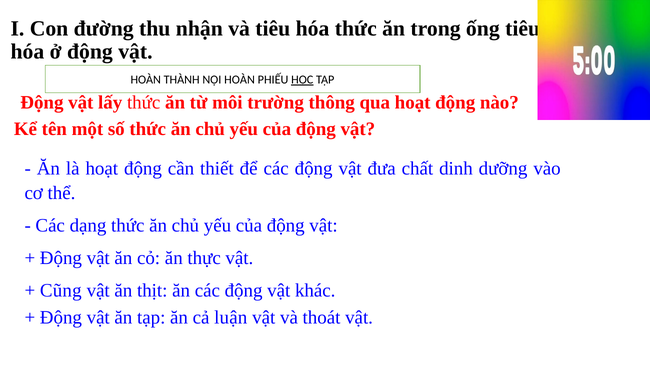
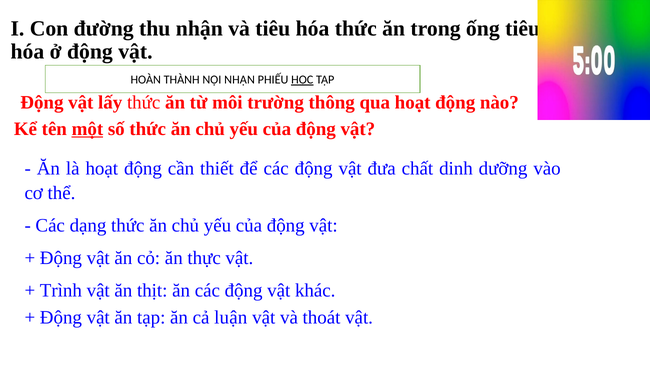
NỘI HOÀN: HOÀN -> NHẬN
một underline: none -> present
Cũng: Cũng -> Trình
